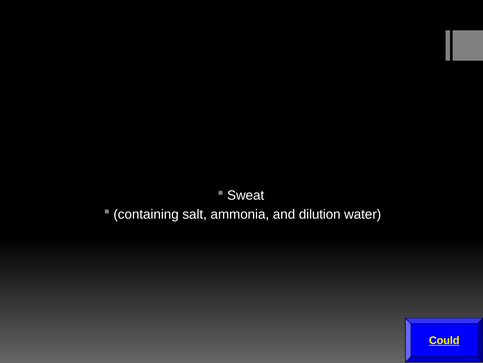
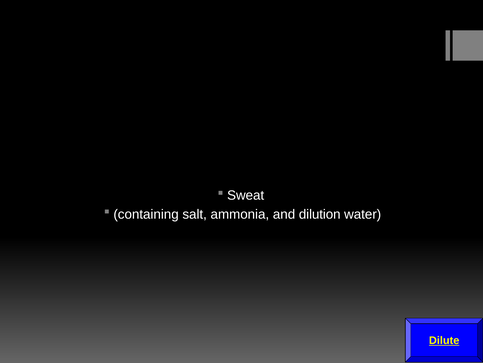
Could: Could -> Dilute
